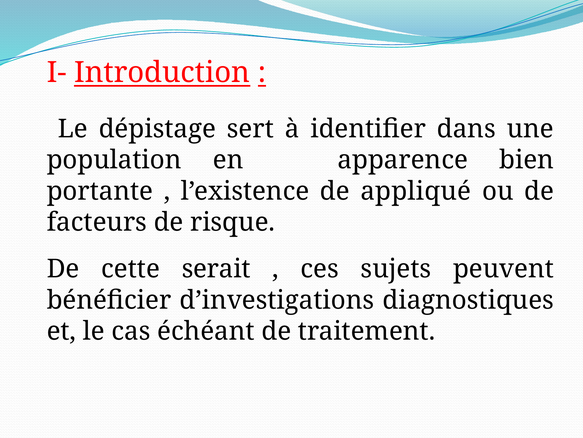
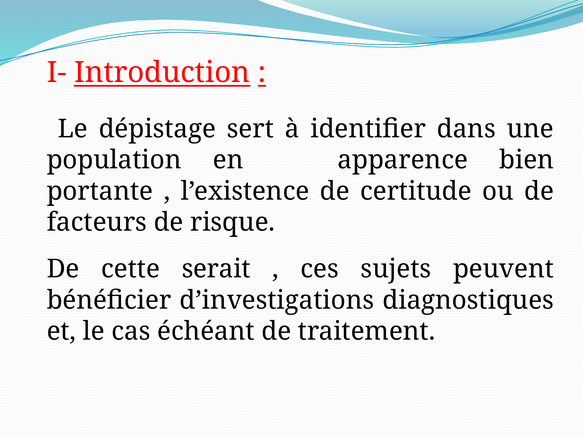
appliqué: appliqué -> certitude
